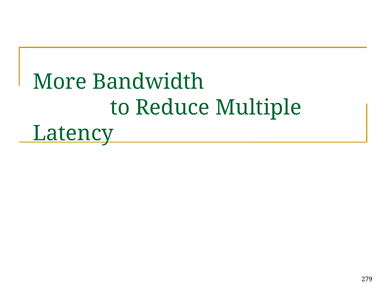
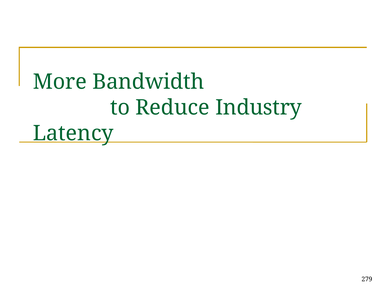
Multiple: Multiple -> Industry
